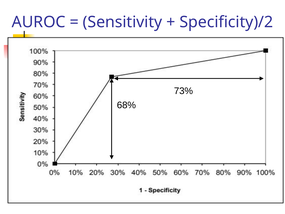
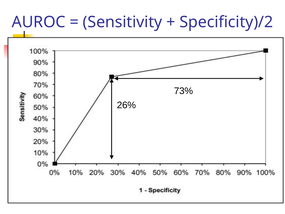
68%: 68% -> 26%
